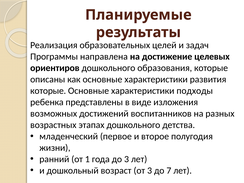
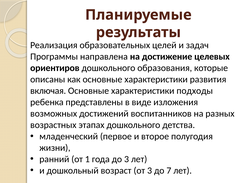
которые at (48, 91): которые -> включая
